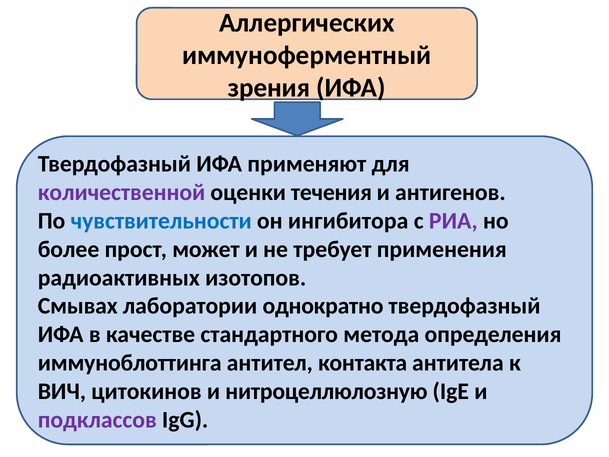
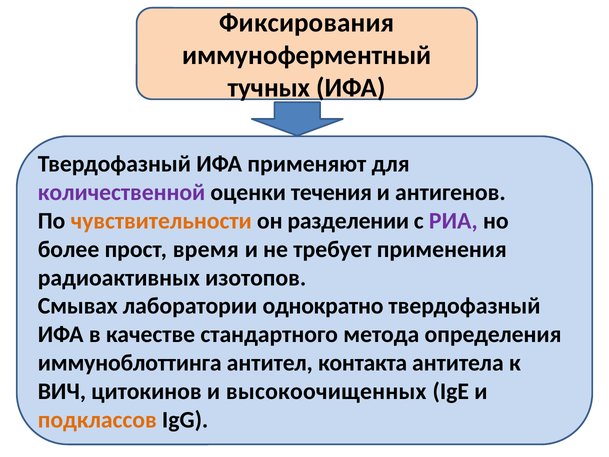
Аллергических: Аллергических -> Фиксирования
зрения: зрения -> тучных
чувствительности colour: blue -> orange
ингибитора: ингибитора -> разделении
может: может -> время
нитроцеллюлозную: нитроцеллюлозную -> высокоочищенных
подклассов colour: purple -> orange
